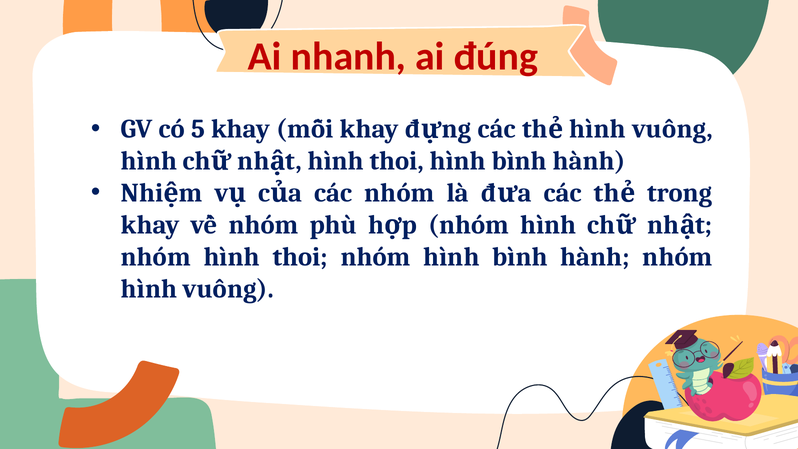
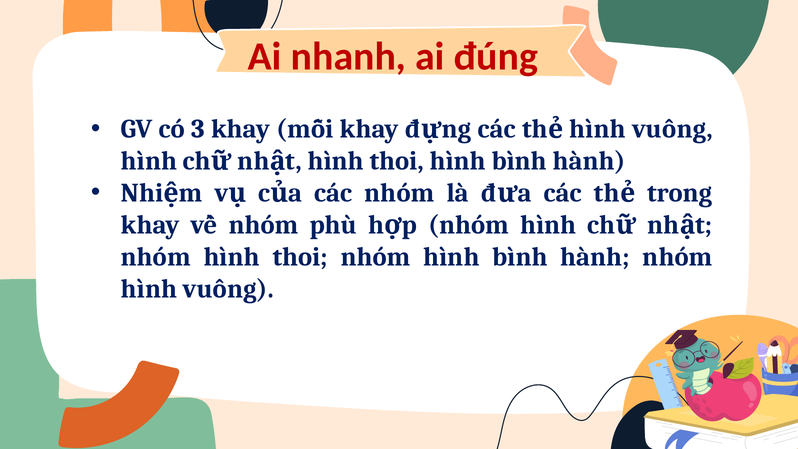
5: 5 -> 3
